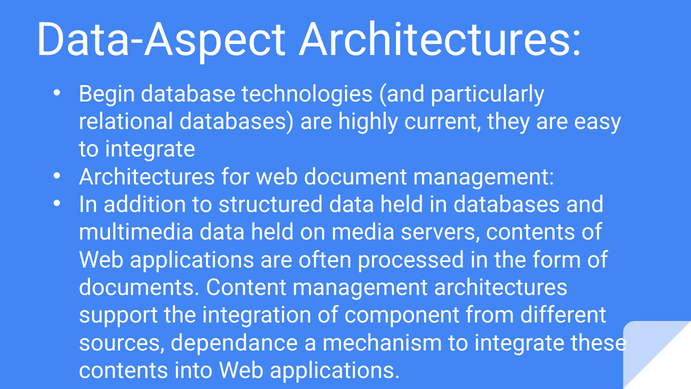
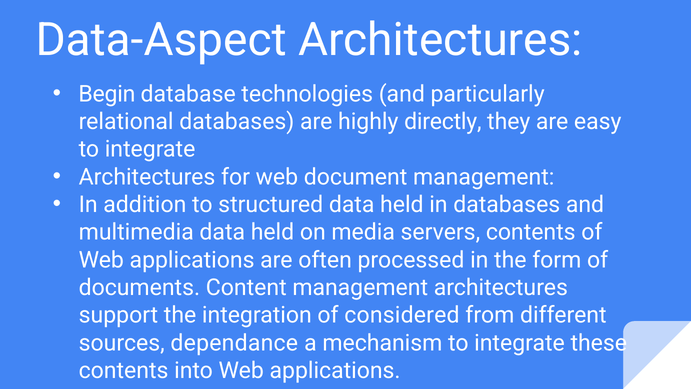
current: current -> directly
component: component -> considered
